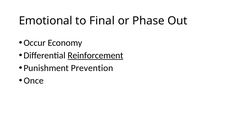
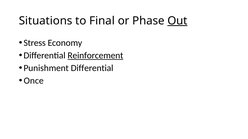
Emotional: Emotional -> Situations
Out underline: none -> present
Occur: Occur -> Stress
Punishment Prevention: Prevention -> Differential
